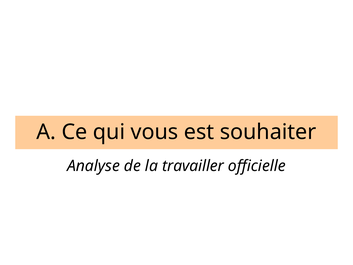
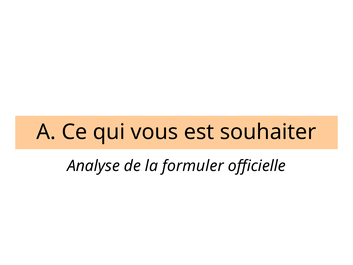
travailler: travailler -> formuler
